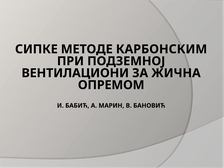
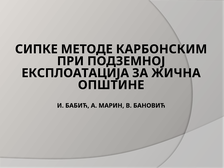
ВЕНТИЛАЦИОНИ: ВЕНТИЛАЦИОНИ -> ЕКСПЛОАТАЦИЈА
ОПРЕМОМ: ОПРЕМОМ -> ОПШТИНЕ
